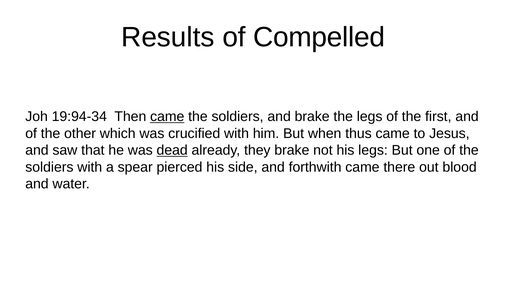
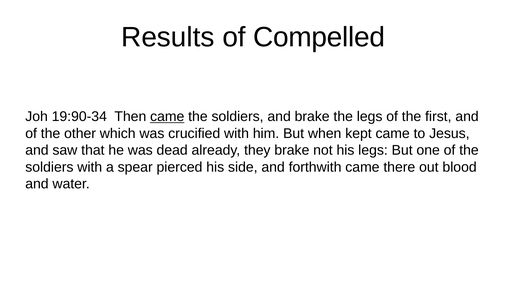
19:94-34: 19:94-34 -> 19:90-34
thus: thus -> kept
dead underline: present -> none
